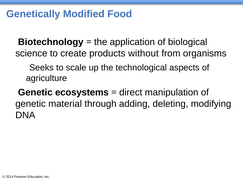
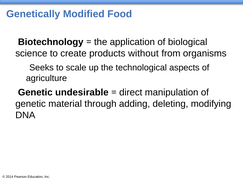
ecosystems: ecosystems -> undesirable
